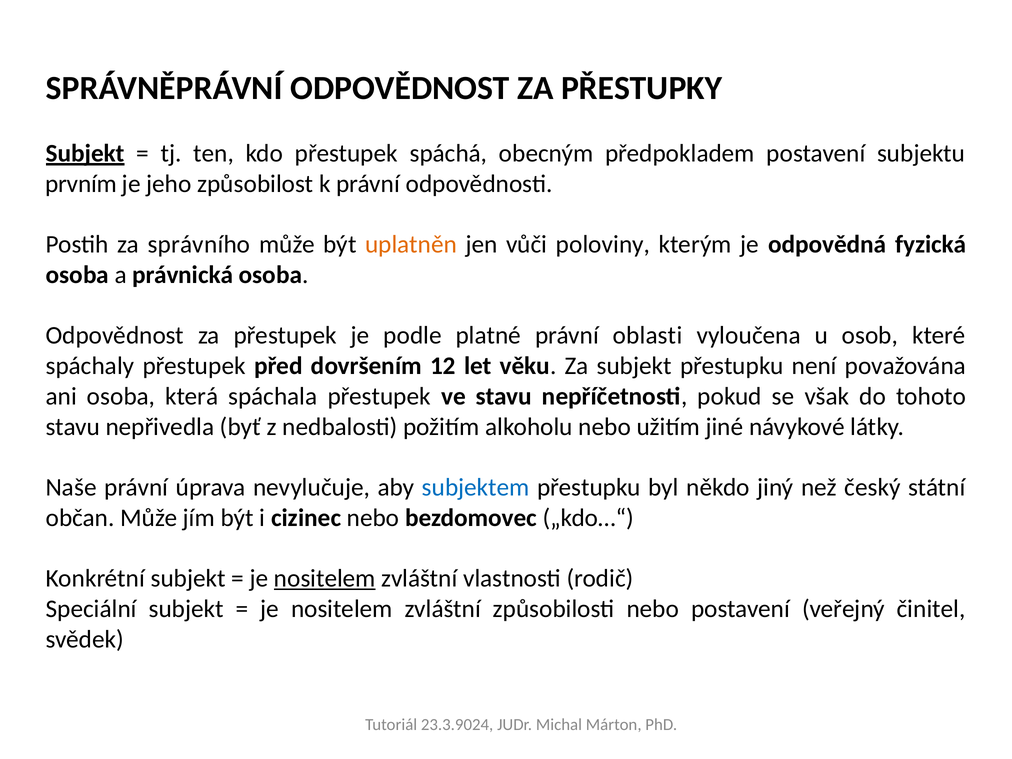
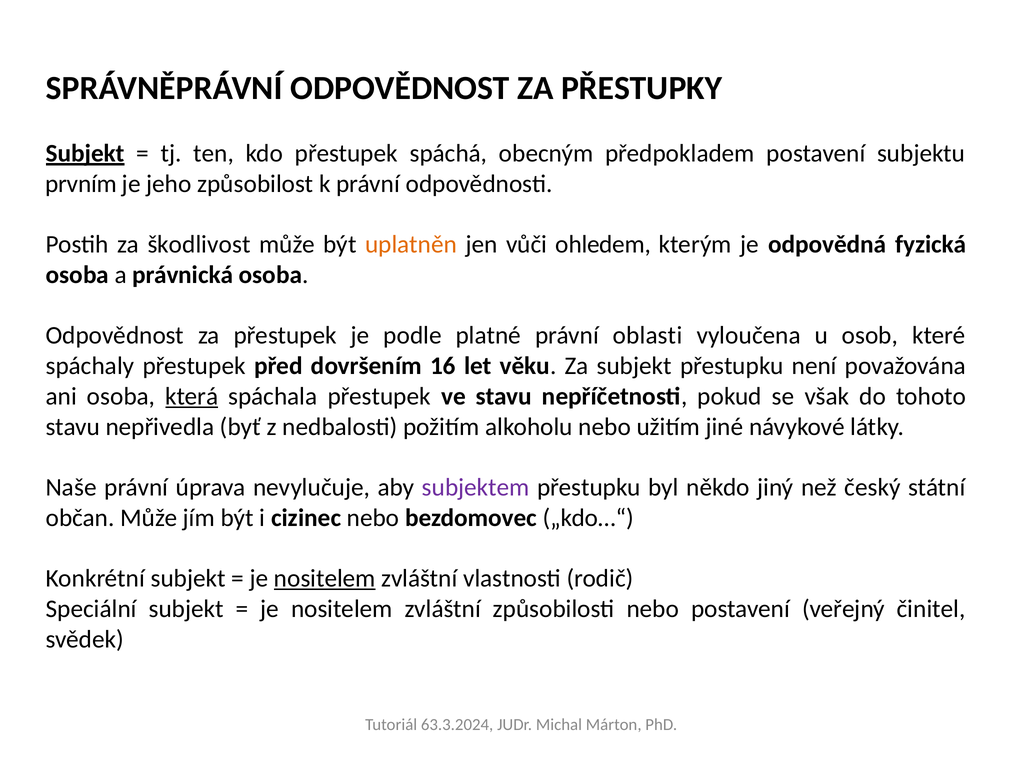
správního: správního -> škodlivost
poloviny: poloviny -> ohledem
12: 12 -> 16
která underline: none -> present
subjektem colour: blue -> purple
23.3.9024: 23.3.9024 -> 63.3.2024
